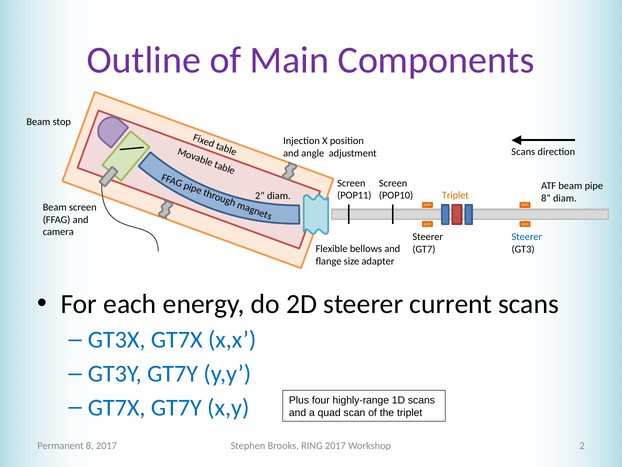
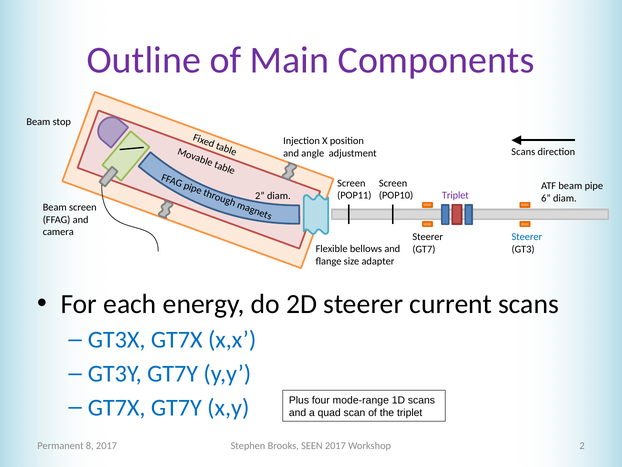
Triplet at (455, 195) colour: orange -> purple
8 at (546, 198): 8 -> 6
highly-range: highly-range -> mode-range
RING: RING -> SEEN
